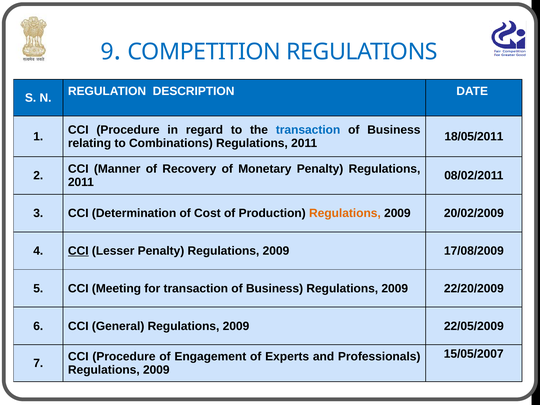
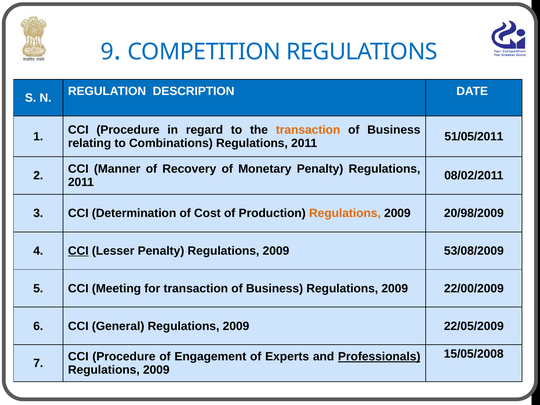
transaction at (308, 130) colour: blue -> orange
18/05/2011: 18/05/2011 -> 51/05/2011
20/02/2009: 20/02/2009 -> 20/98/2009
17/08/2009: 17/08/2009 -> 53/08/2009
22/20/2009: 22/20/2009 -> 22/00/2009
15/05/2007: 15/05/2007 -> 15/05/2008
Professionals underline: none -> present
